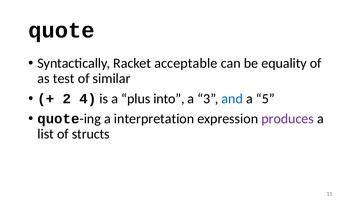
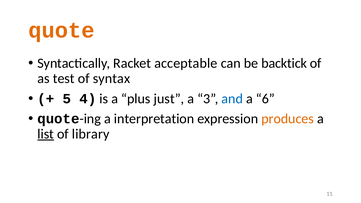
quote colour: black -> orange
equality: equality -> backtick
similar: similar -> syntax
2: 2 -> 5
into: into -> just
5: 5 -> 6
produces colour: purple -> orange
list underline: none -> present
structs: structs -> library
